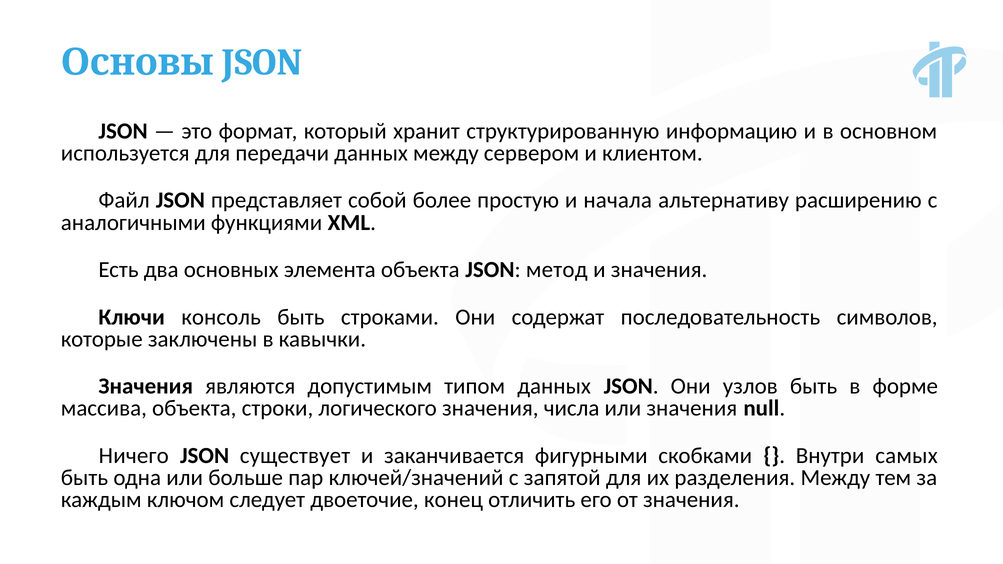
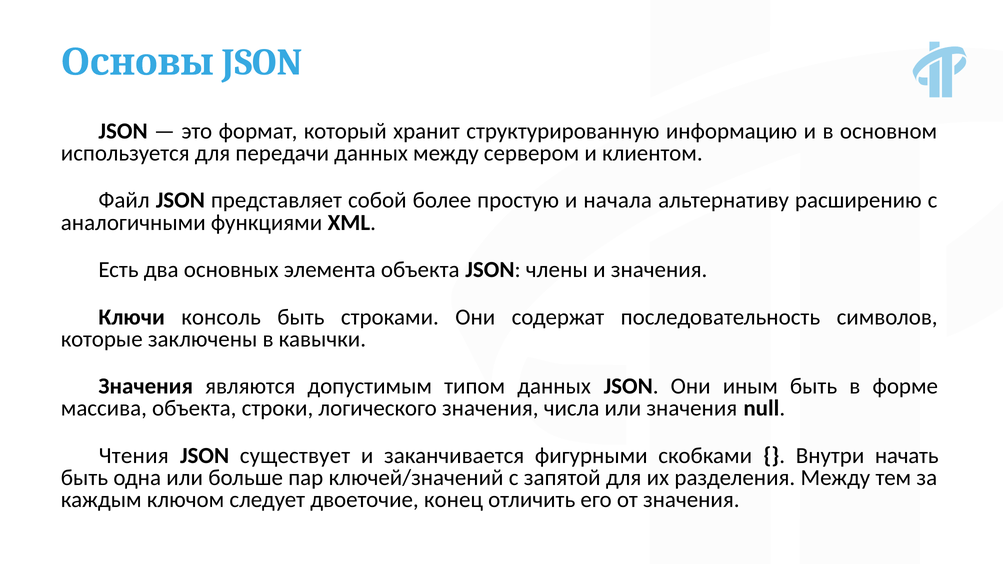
метод: метод -> члены
узлов: узлов -> иным
Ничего: Ничего -> Чтения
самых: самых -> начать
